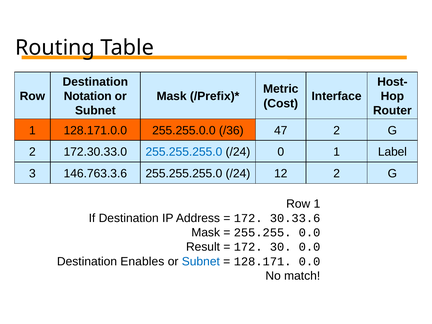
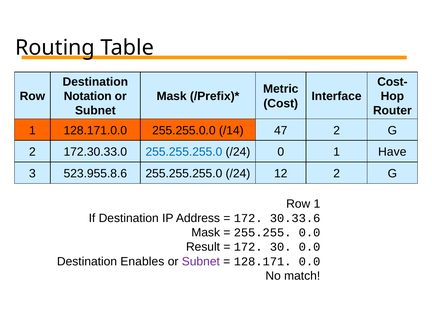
Host-: Host- -> Cost-
/36: /36 -> /14
Label: Label -> Have
146.763.3.6: 146.763.3.6 -> 523.955.8.6
Subnet at (201, 261) colour: blue -> purple
